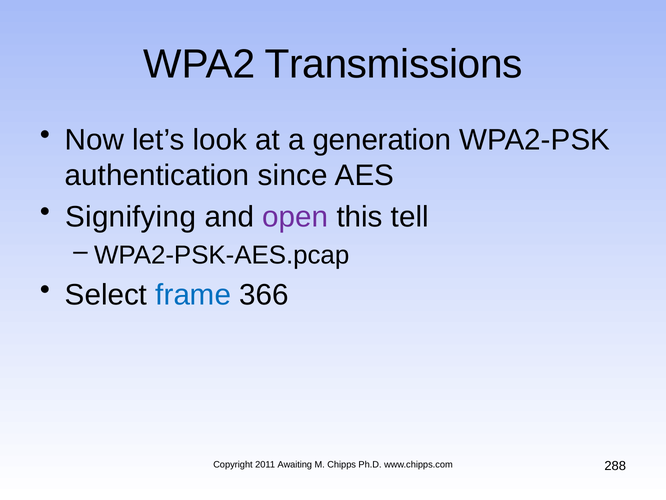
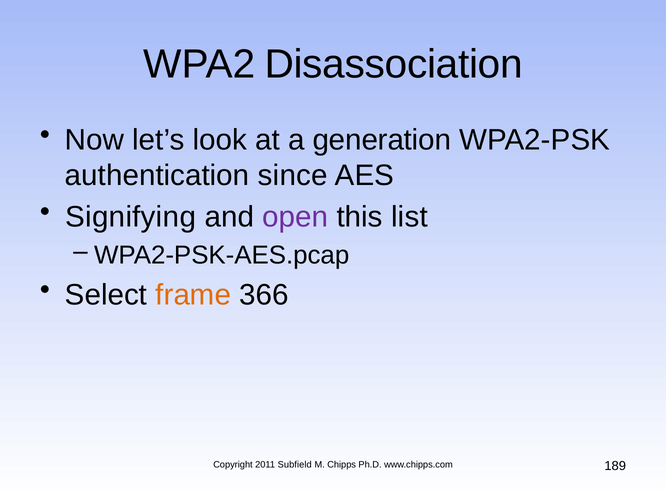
Transmissions: Transmissions -> Disassociation
tell: tell -> list
frame colour: blue -> orange
Awaiting: Awaiting -> Subfield
288: 288 -> 189
